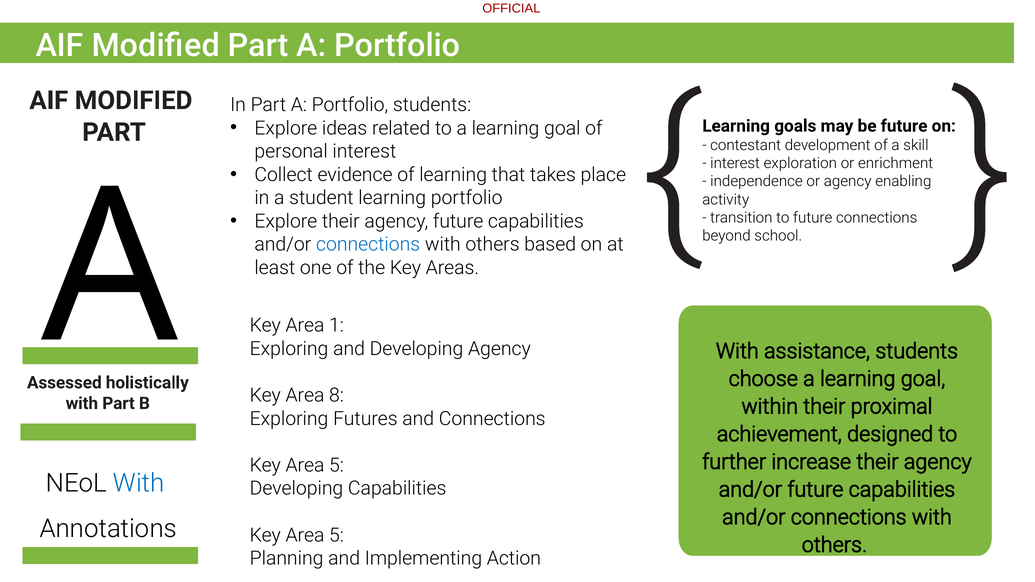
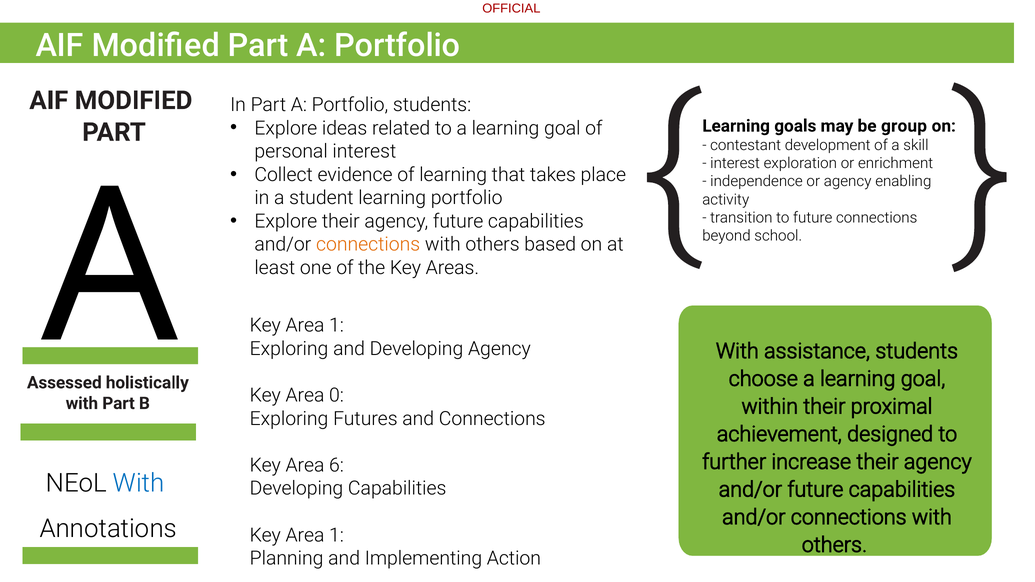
be future: future -> group
connections at (368, 245) colour: blue -> orange
8: 8 -> 0
5 at (337, 465): 5 -> 6
5 at (337, 535): 5 -> 1
